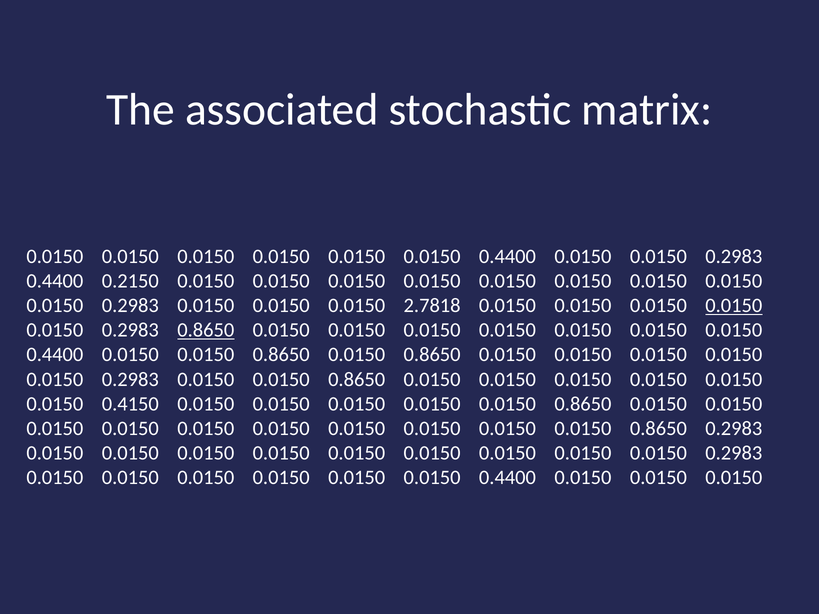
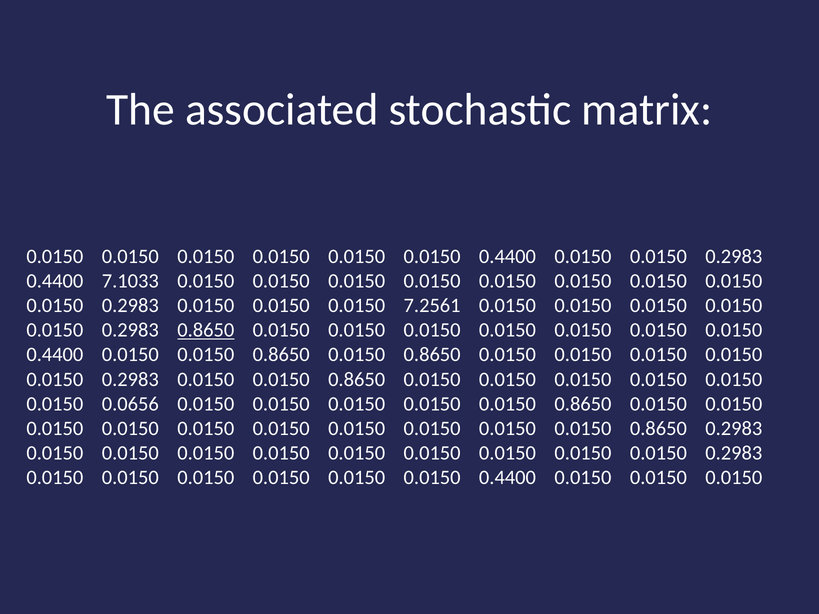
0.2150: 0.2150 -> 7.1033
2.7818: 2.7818 -> 7.2561
0.0150 at (734, 306) underline: present -> none
0.4150: 0.4150 -> 0.0656
